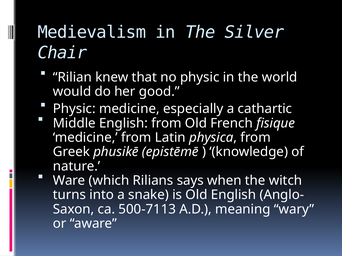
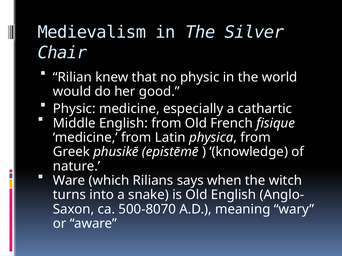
500-7113: 500-7113 -> 500-8070
